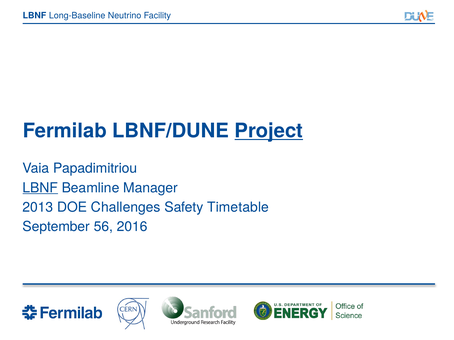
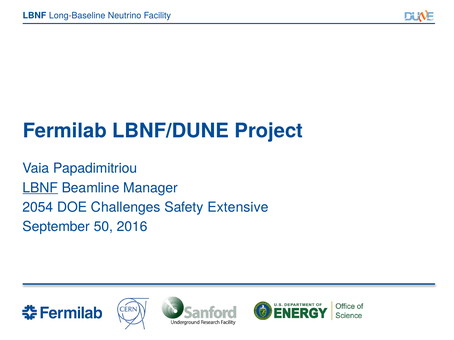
Project underline: present -> none
2013: 2013 -> 2054
Timetable: Timetable -> Extensive
56: 56 -> 50
